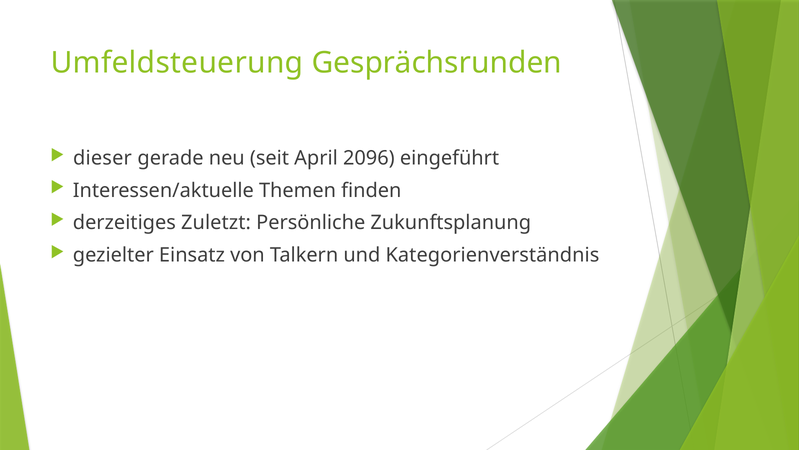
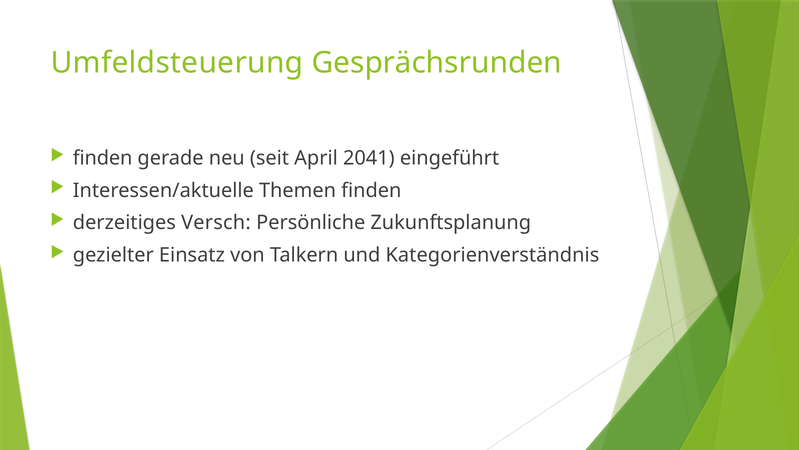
dieser at (102, 158): dieser -> finden
2096: 2096 -> 2041
Zuletzt: Zuletzt -> Versch
